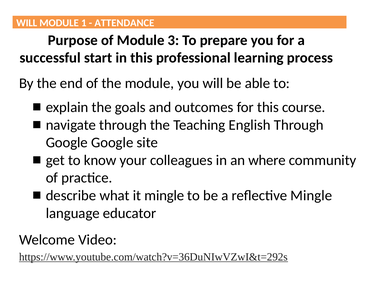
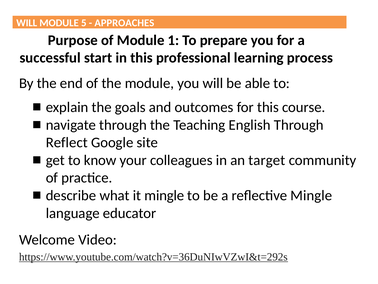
1: 1 -> 5
ATTENDANCE: ATTENDANCE -> APPROACHES
3: 3 -> 1
Google at (67, 142): Google -> Reflect
where: where -> target
